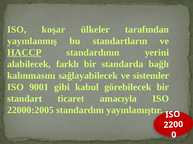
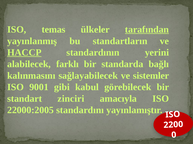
koşar: koşar -> temas
tarafından underline: none -> present
ticaret: ticaret -> zinciri
